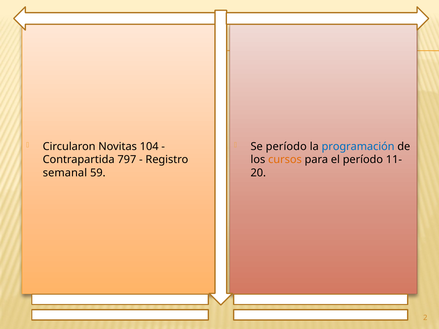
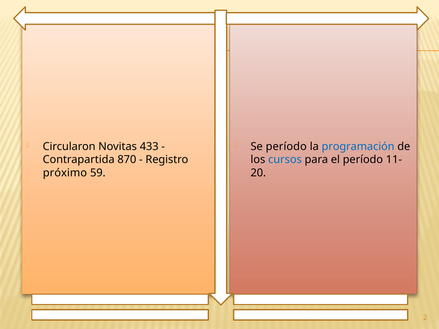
104: 104 -> 433
797: 797 -> 870
cursos colour: orange -> blue
semanal: semanal -> próximo
